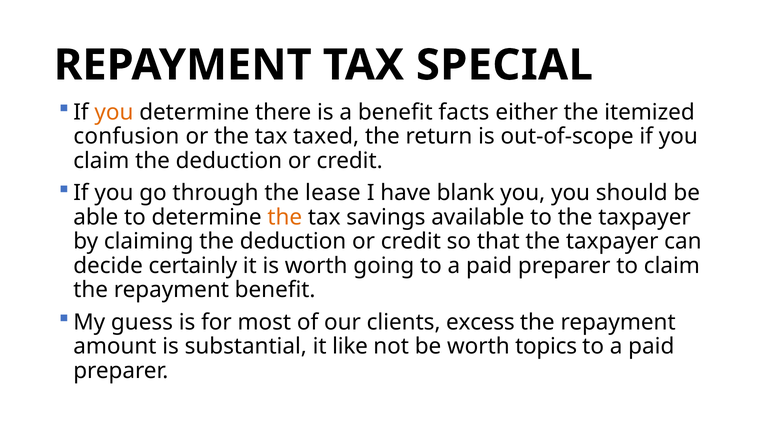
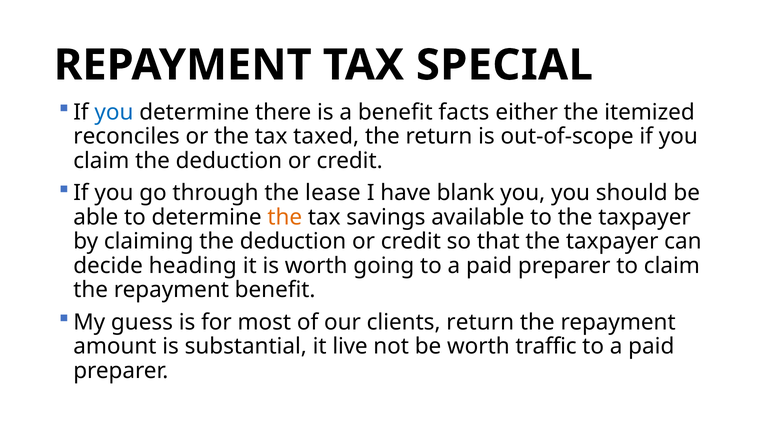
you at (114, 112) colour: orange -> blue
confusion: confusion -> reconciles
certainly: certainly -> heading
clients excess: excess -> return
like: like -> live
topics: topics -> traffic
